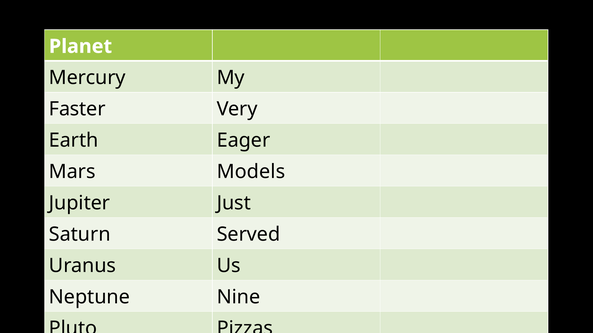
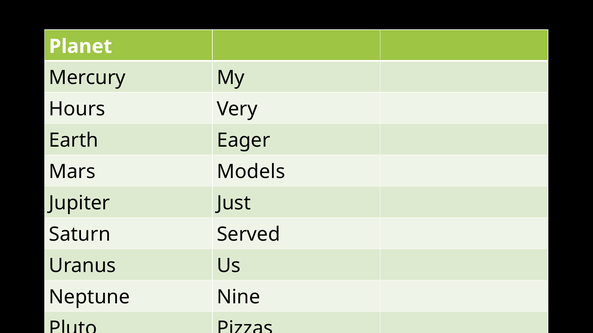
Faster: Faster -> Hours
